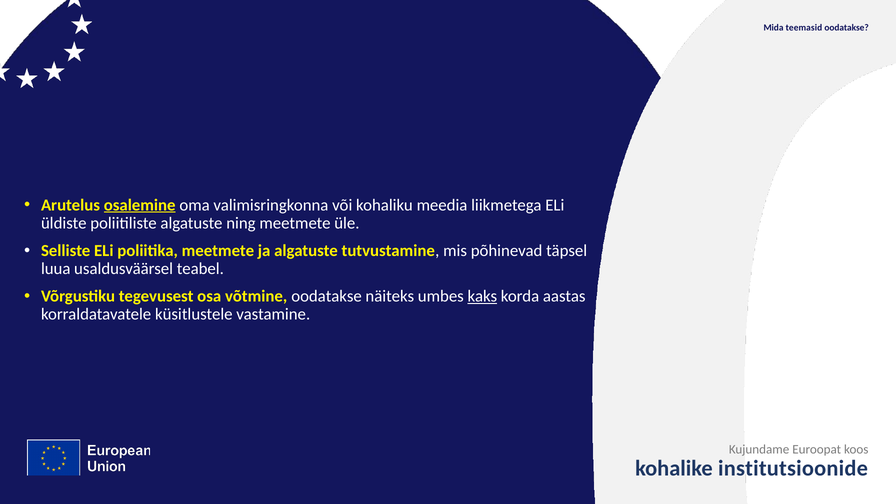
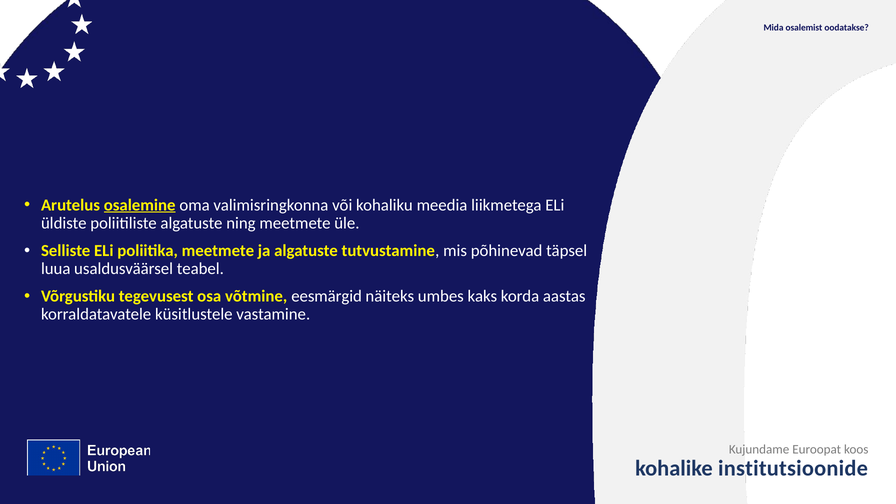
teemasid: teemasid -> osalemist
võtmine oodatakse: oodatakse -> eesmärgid
kaks underline: present -> none
